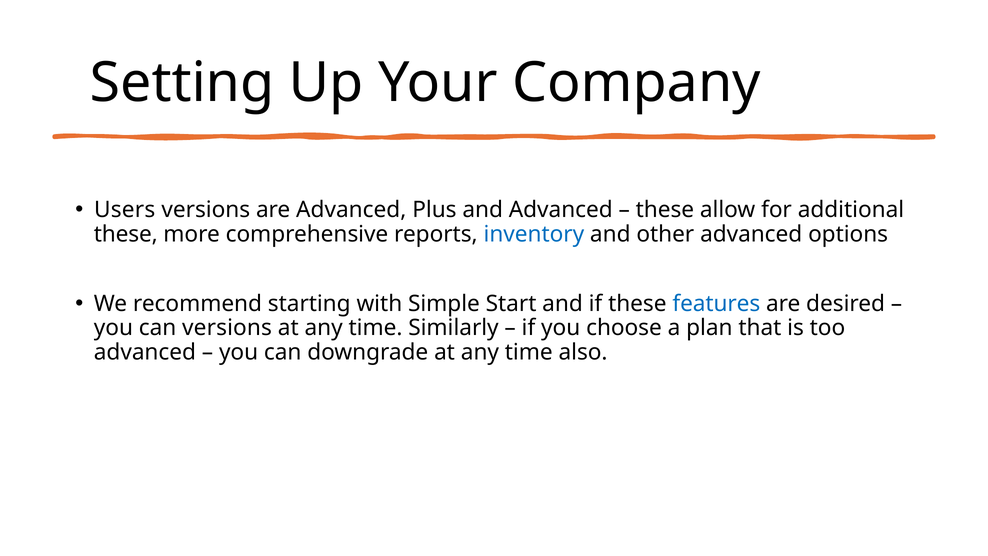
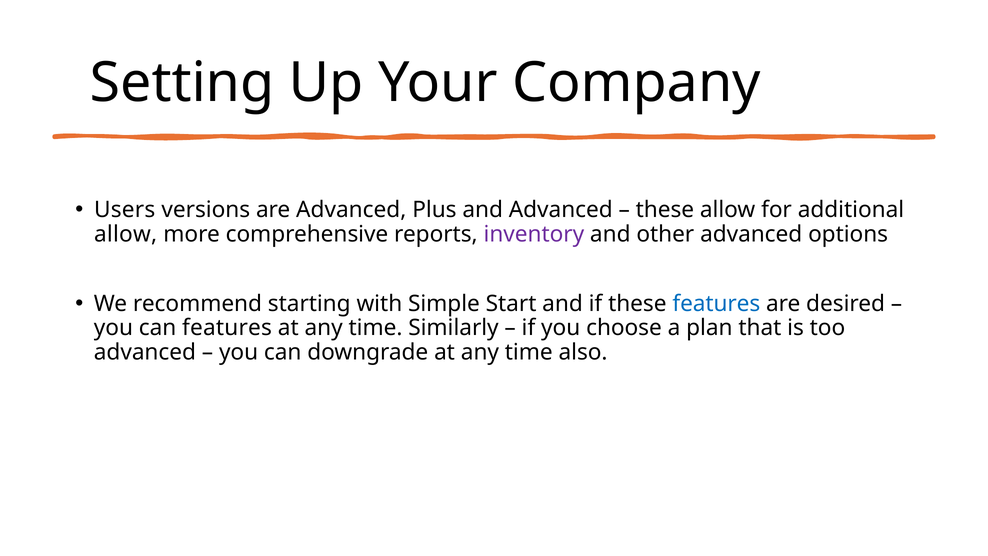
these at (126, 234): these -> allow
inventory colour: blue -> purple
can versions: versions -> features
